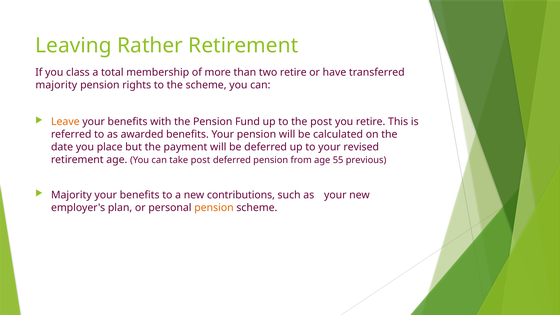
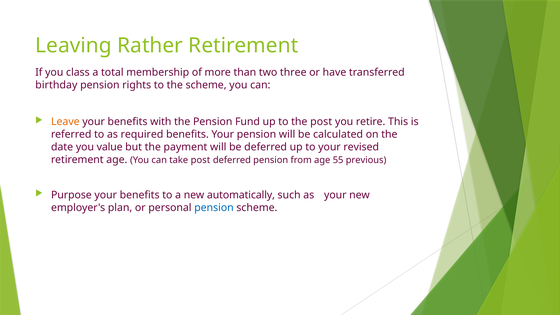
two retire: retire -> three
majority at (56, 85): majority -> birthday
awarded: awarded -> required
place: place -> value
Majority at (71, 195): Majority -> Purpose
contributions: contributions -> automatically
pension at (214, 208) colour: orange -> blue
